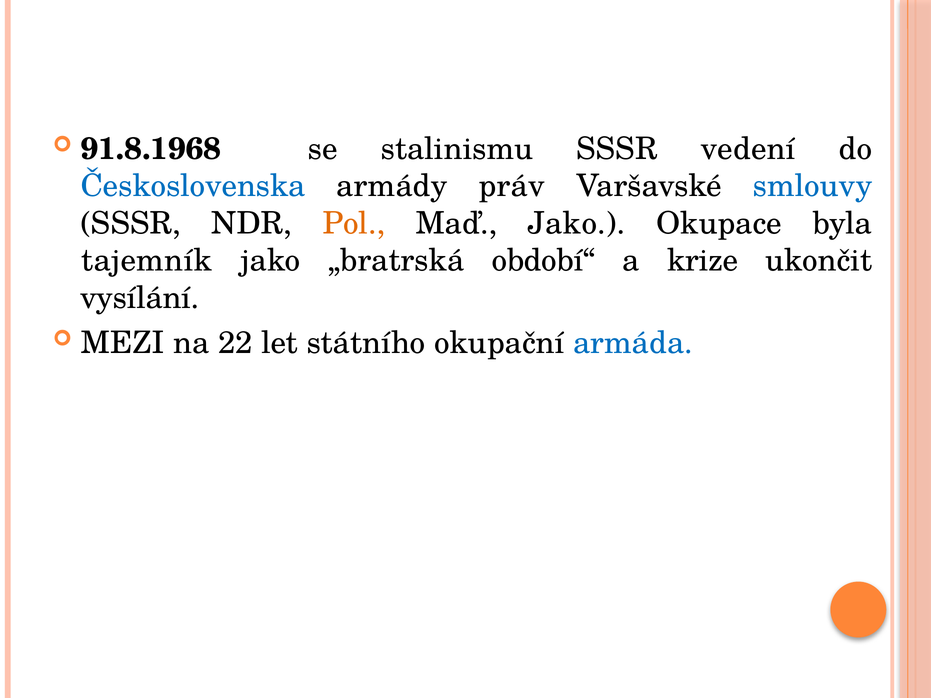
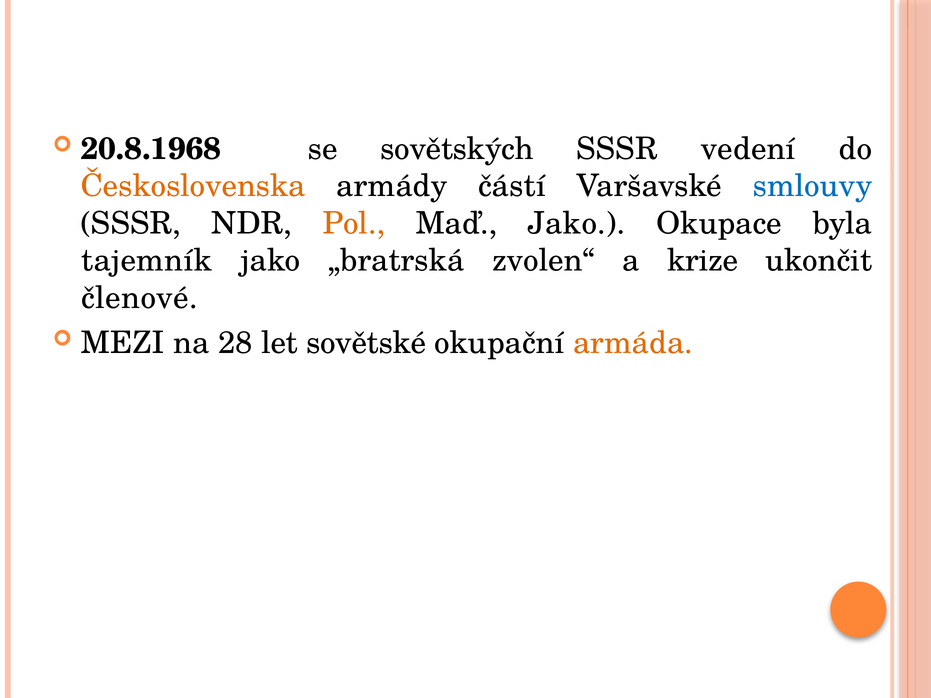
91.8.1968: 91.8.1968 -> 20.8.1968
stalinismu: stalinismu -> sovětských
Československa colour: blue -> orange
práv: práv -> částí
období“: období“ -> zvolen“
vysílání: vysílání -> členové
22: 22 -> 28
státního: státního -> sovětské
armáda colour: blue -> orange
